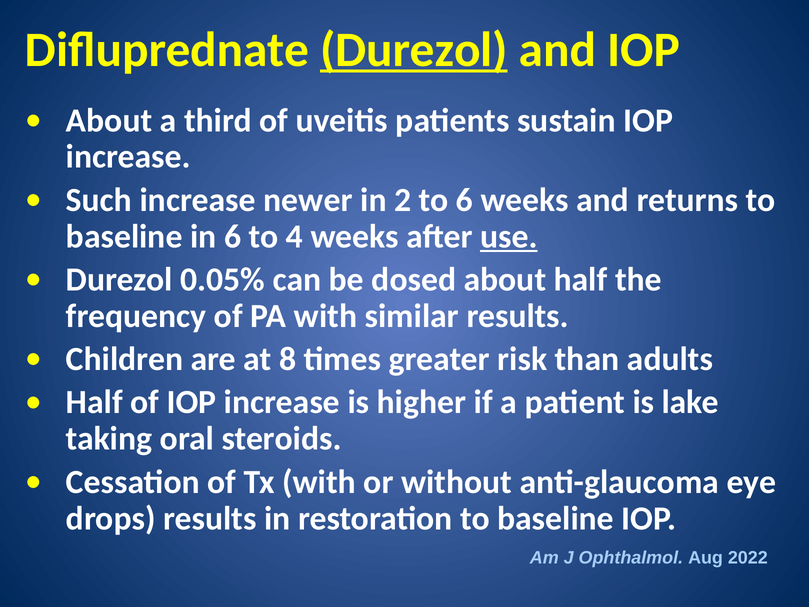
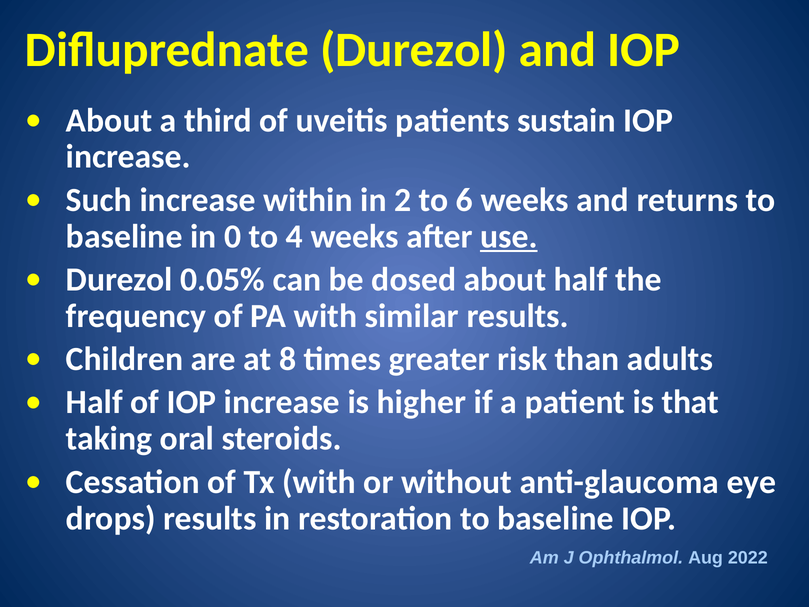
Durezol at (414, 50) underline: present -> none
newer: newer -> within
in 6: 6 -> 0
lake: lake -> that
